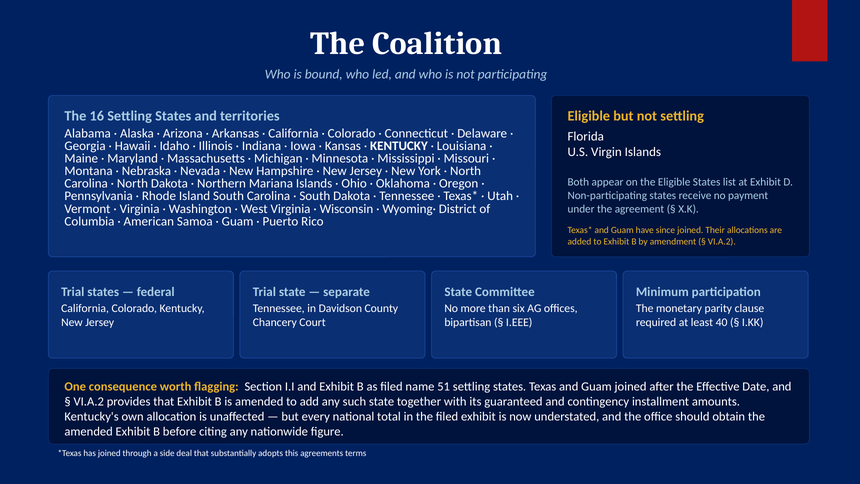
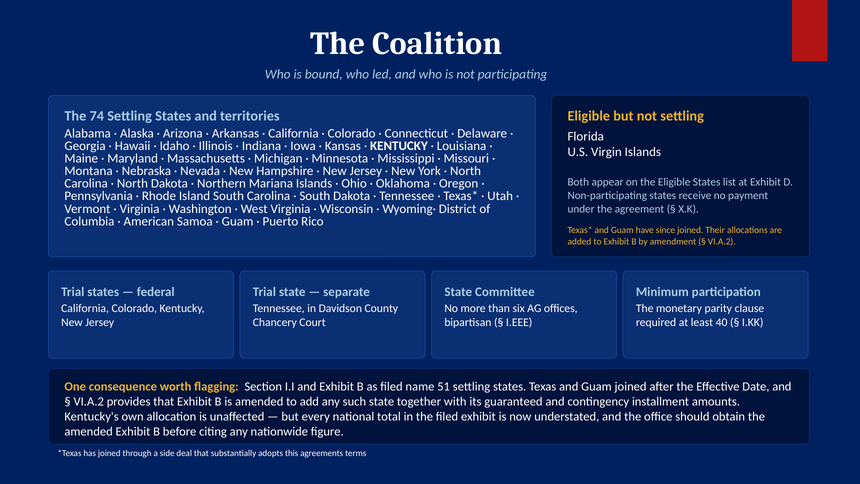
16: 16 -> 74
